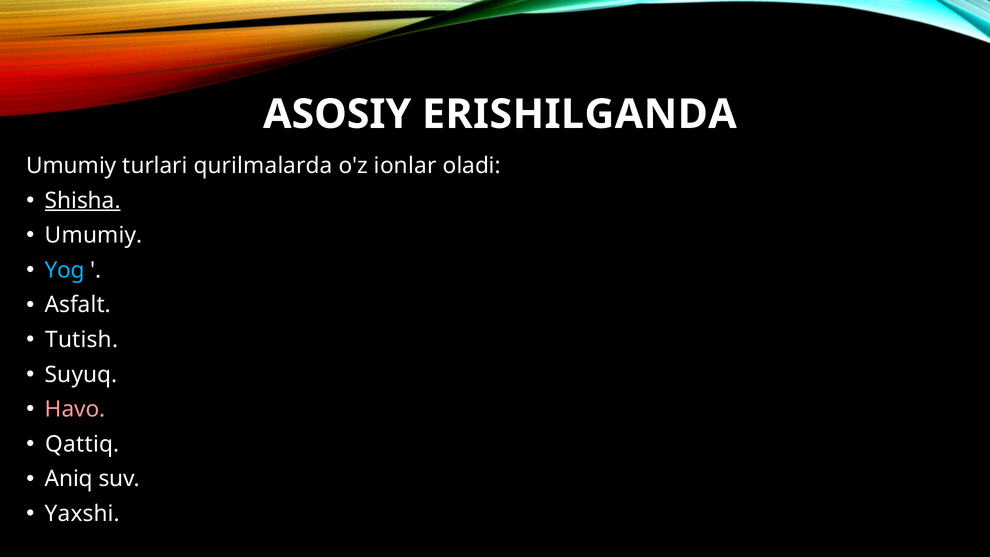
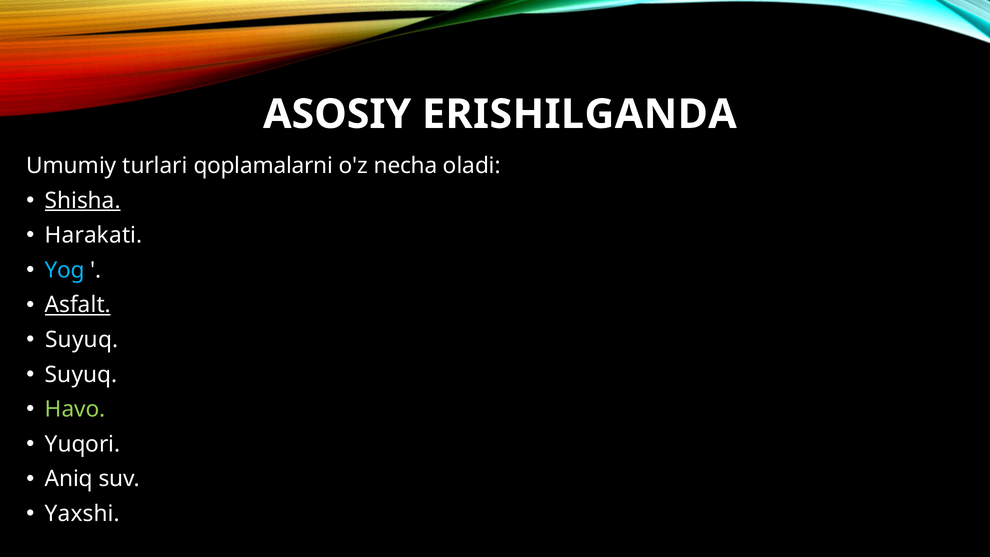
qurilmalarda: qurilmalarda -> qoplamalarni
ionlar: ionlar -> necha
Umumiy at (94, 235): Umumiy -> Harakati
Asfalt underline: none -> present
Tutish at (82, 340): Tutish -> Suyuq
Havo colour: pink -> light green
Qattiq: Qattiq -> Yuqori
